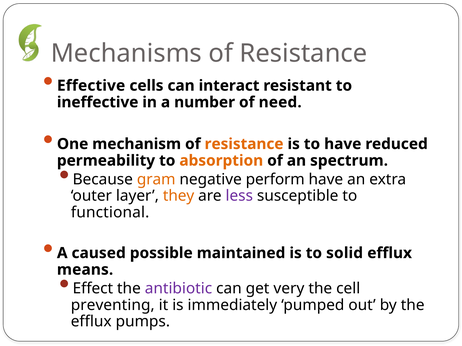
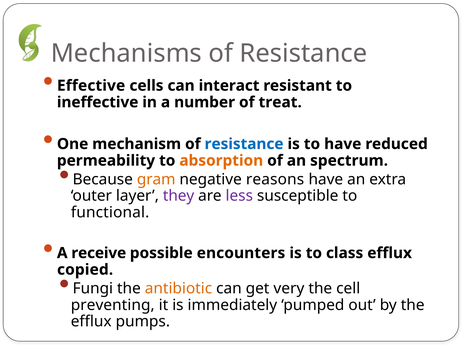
need: need -> treat
resistance at (244, 144) colour: orange -> blue
perform: perform -> reasons
they colour: orange -> purple
caused: caused -> receive
maintained: maintained -> encounters
solid: solid -> class
means: means -> copied
Effect: Effect -> Fungi
antibiotic colour: purple -> orange
